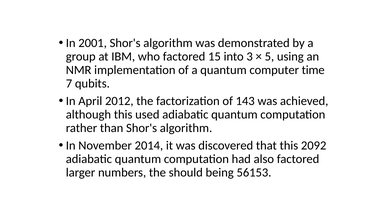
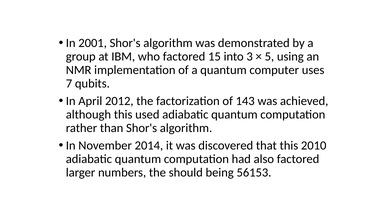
time: time -> uses
2092: 2092 -> 2010
